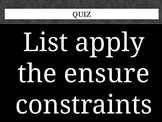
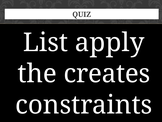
ensure: ensure -> creates
